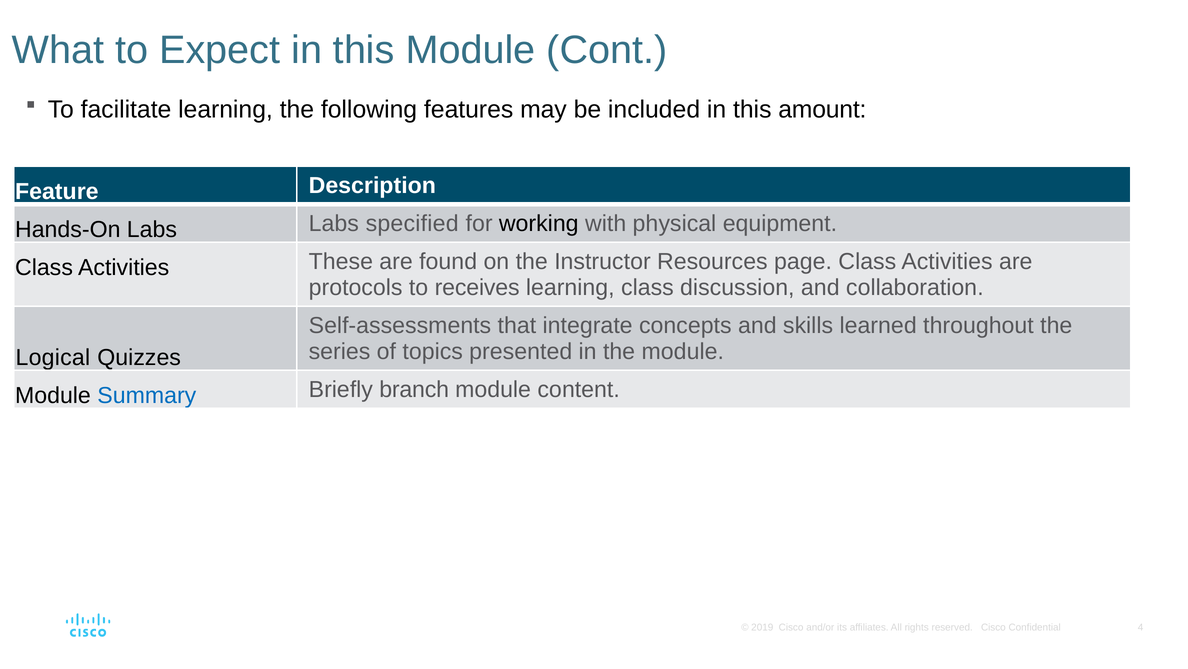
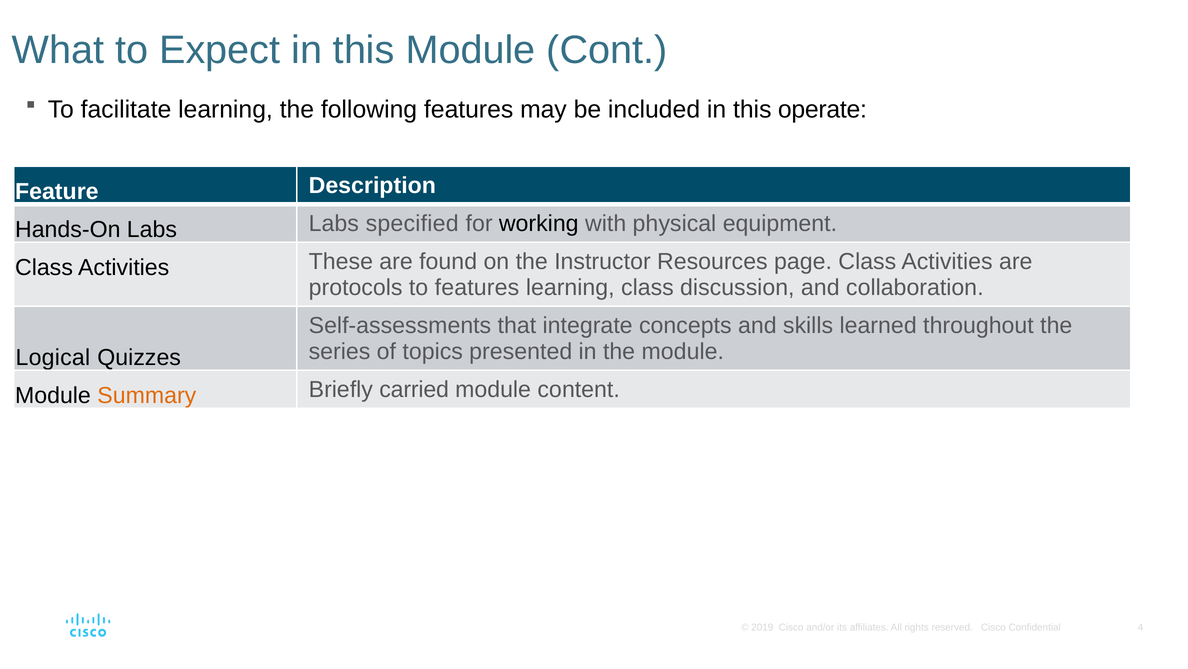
amount: amount -> operate
to receives: receives -> features
Summary colour: blue -> orange
branch: branch -> carried
